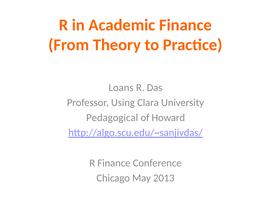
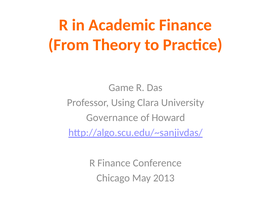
Loans: Loans -> Game
Pedagogical: Pedagogical -> Governance
